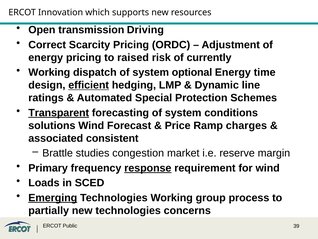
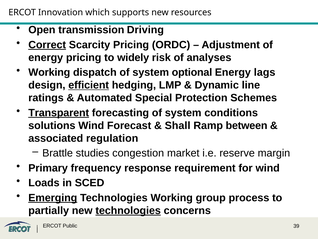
Correct underline: none -> present
raised: raised -> widely
currently: currently -> analyses
time: time -> lags
Price: Price -> Shall
charges: charges -> between
consistent: consistent -> regulation
response underline: present -> none
technologies at (128, 210) underline: none -> present
